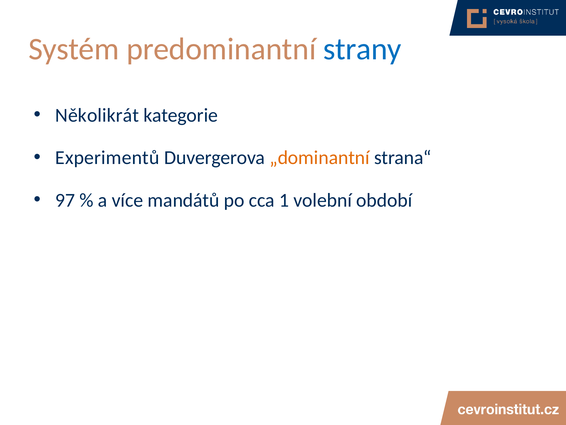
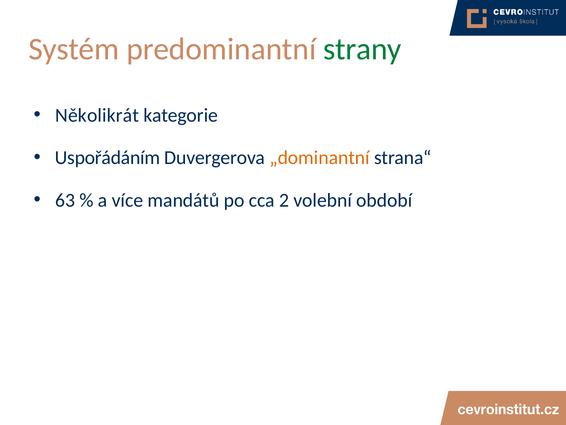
strany colour: blue -> green
Experimentů: Experimentů -> Uspořádáním
97: 97 -> 63
1: 1 -> 2
